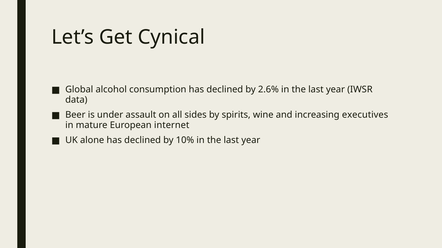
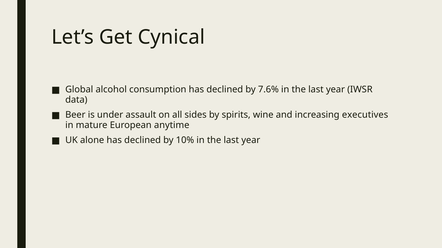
2.6%: 2.6% -> 7.6%
internet: internet -> anytime
